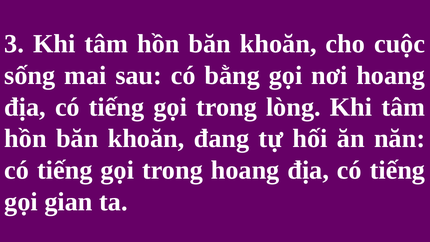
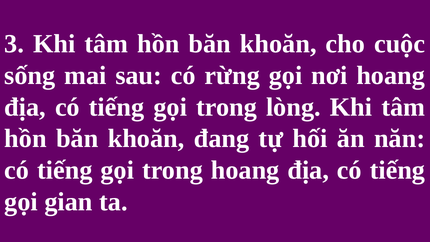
bằng: bằng -> rừng
